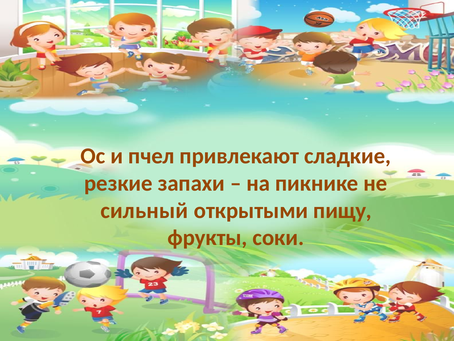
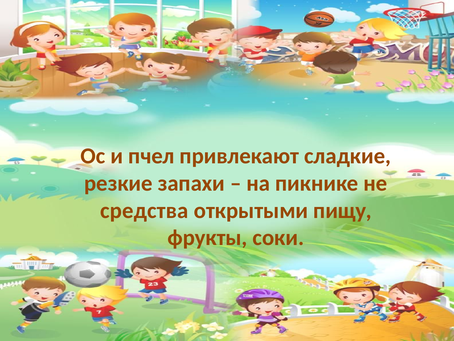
сильный: сильный -> средства
